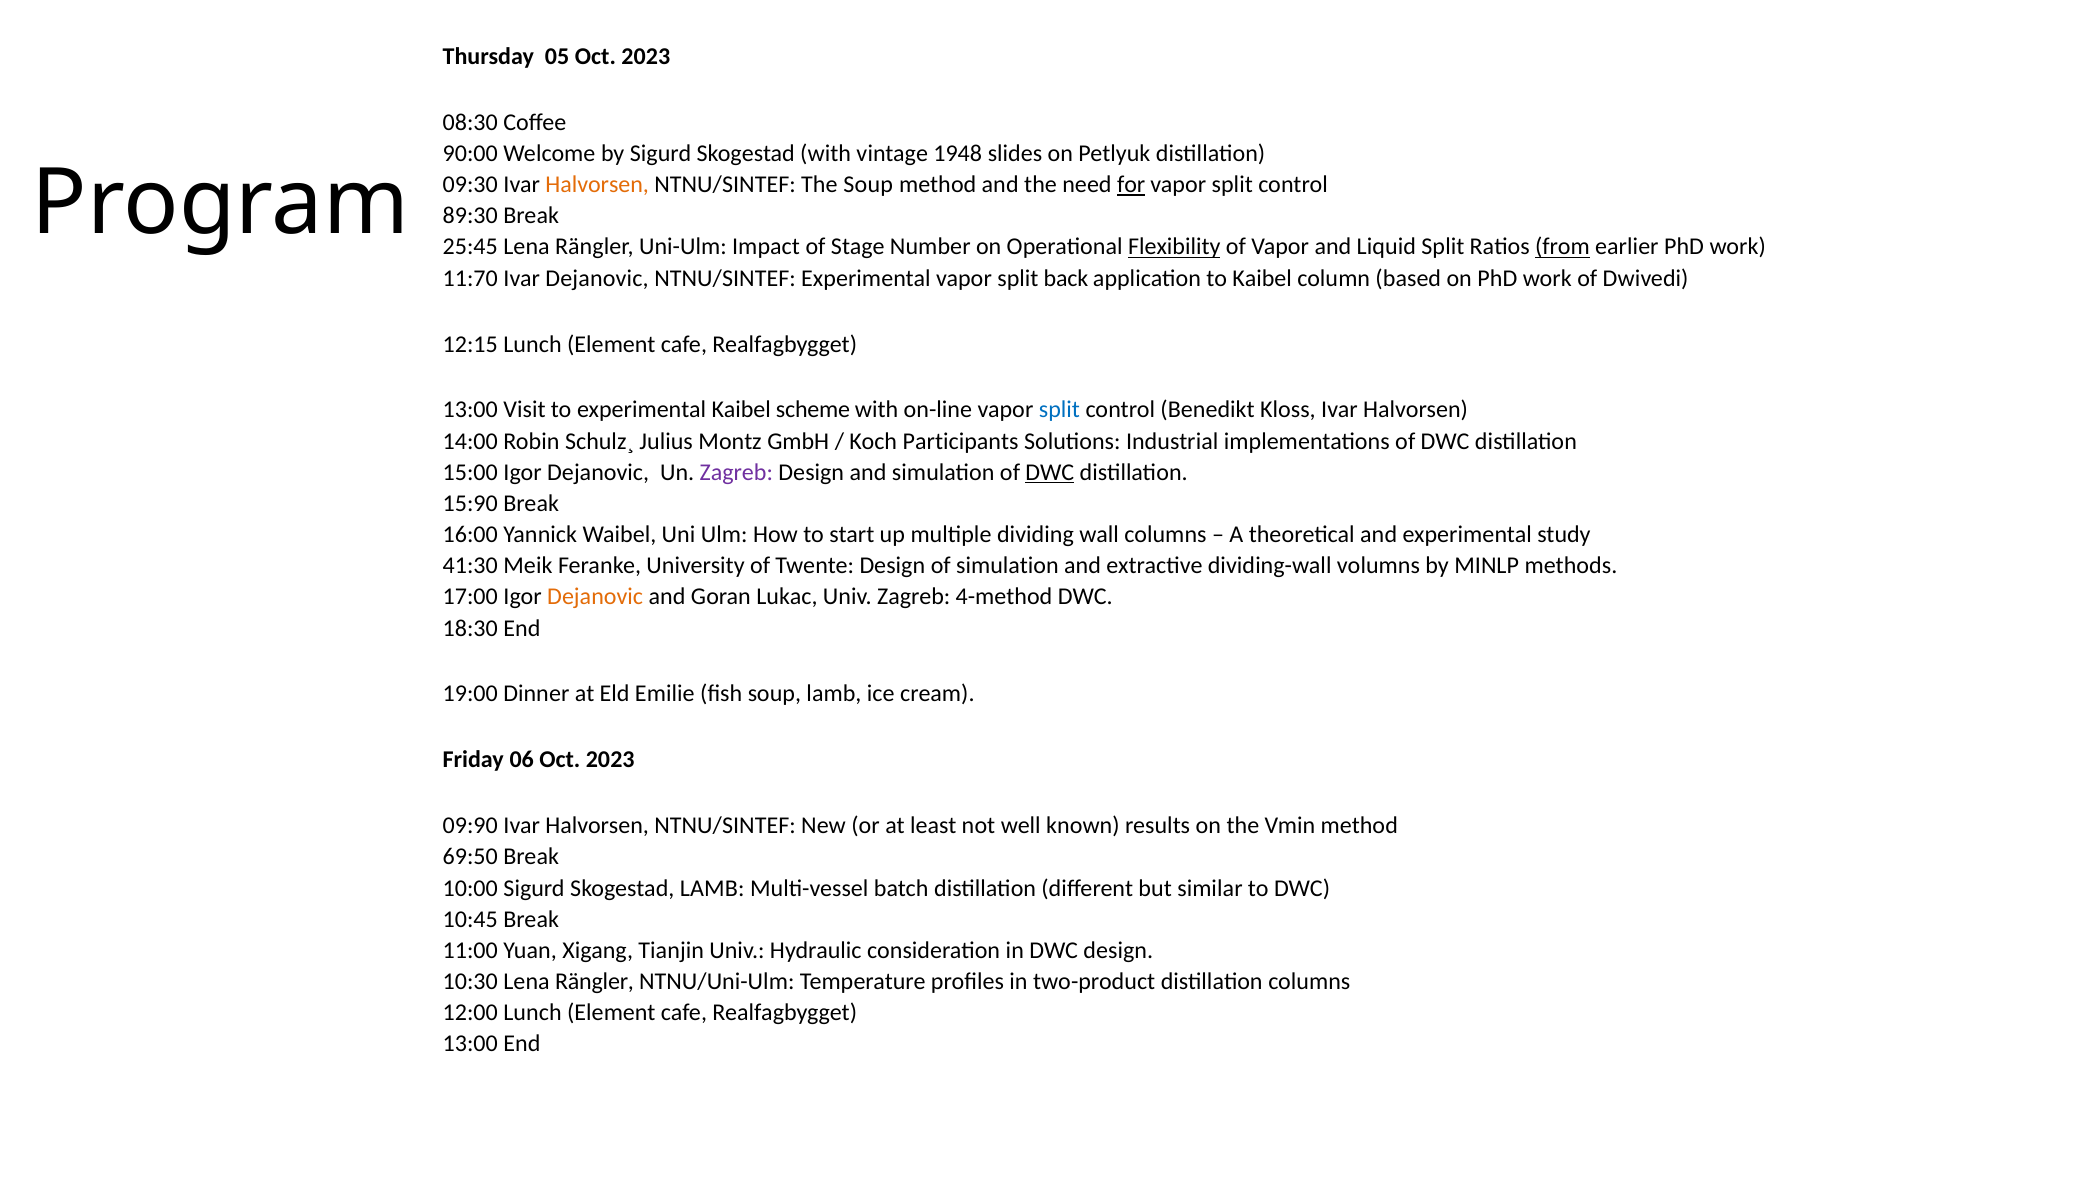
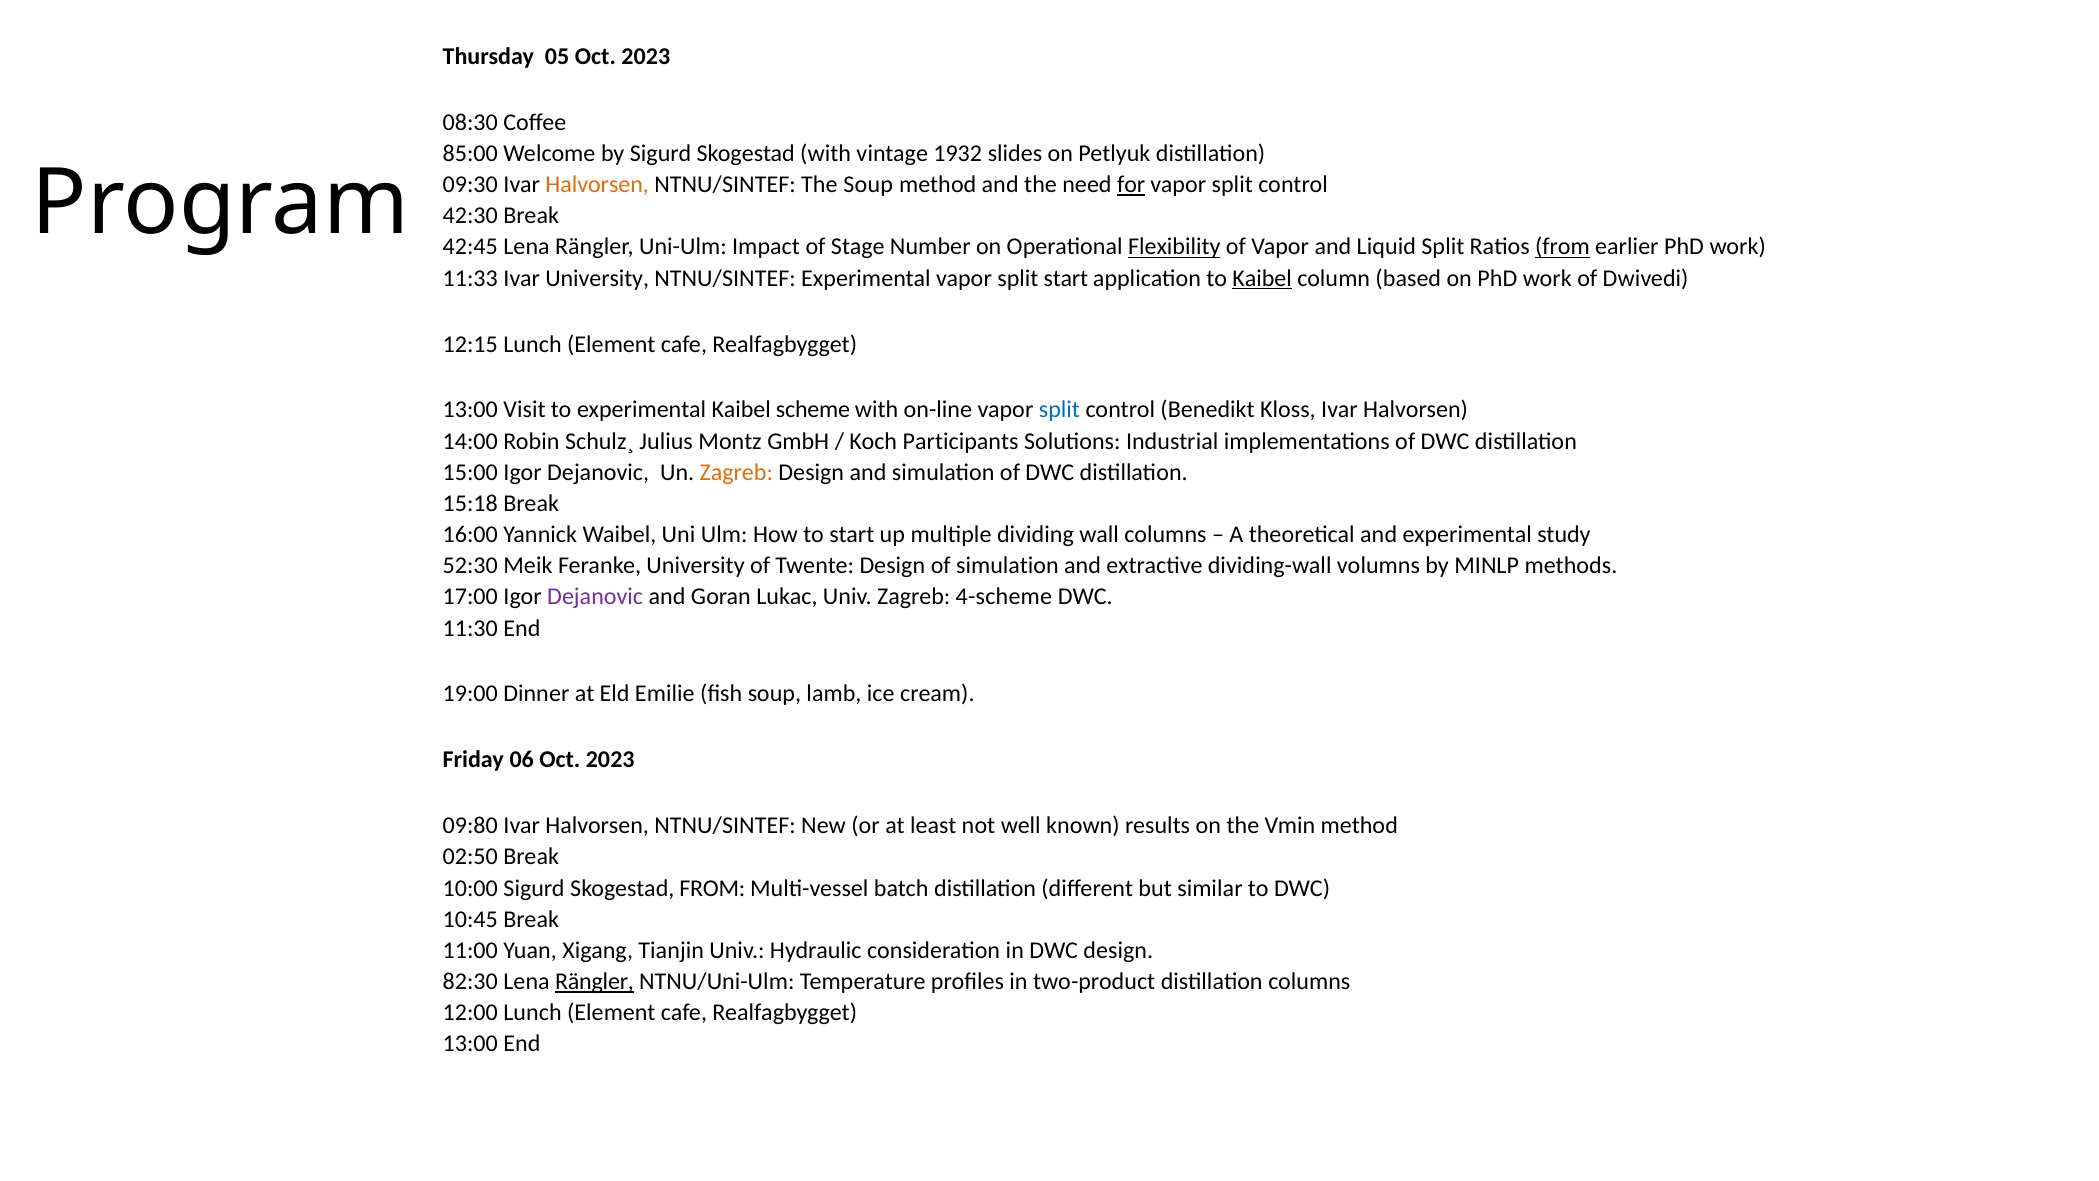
90:00: 90:00 -> 85:00
1948: 1948 -> 1932
89:30: 89:30 -> 42:30
25:45: 25:45 -> 42:45
11:70: 11:70 -> 11:33
Ivar Dejanovic: Dejanovic -> University
split back: back -> start
Kaibel at (1262, 278) underline: none -> present
Zagreb at (736, 472) colour: purple -> orange
DWC at (1050, 472) underline: present -> none
15:90: 15:90 -> 15:18
41:30: 41:30 -> 52:30
Dejanovic at (595, 597) colour: orange -> purple
4-method: 4-method -> 4-scheme
18:30: 18:30 -> 11:30
09:90: 09:90 -> 09:80
69:50: 69:50 -> 02:50
Skogestad LAMB: LAMB -> FROM
10:30: 10:30 -> 82:30
Rängler at (595, 981) underline: none -> present
